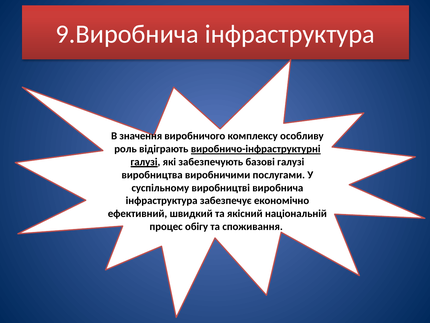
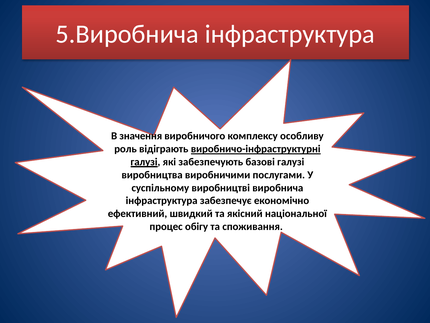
9.Виробнича: 9.Виробнича -> 5.Виробнича
національній: національній -> національної
